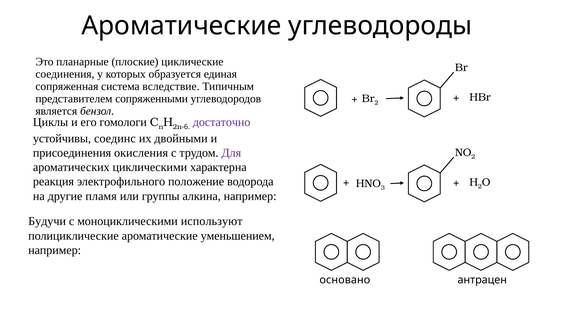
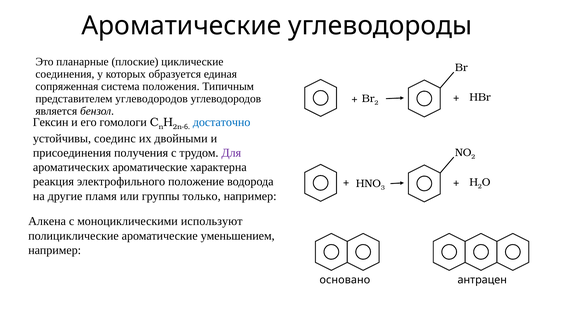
вследствие: вследствие -> положения
представителем сопряженными: сопряженными -> углеводородов
Циклы: Циклы -> Гексин
достаточно colour: purple -> blue
окисления: окисления -> получения
ароматических циклическими: циклическими -> ароматические
алкина: алкина -> только
Будучи: Будучи -> Алкена
